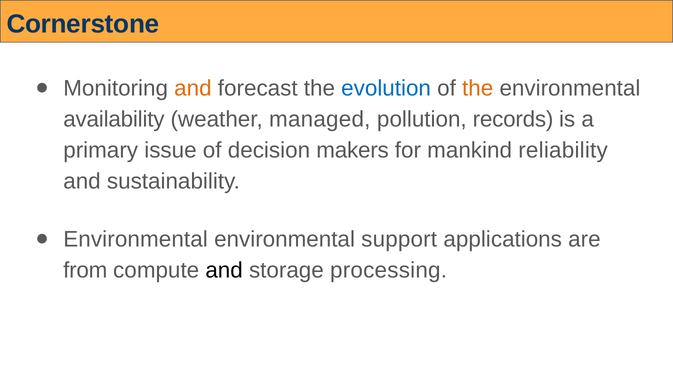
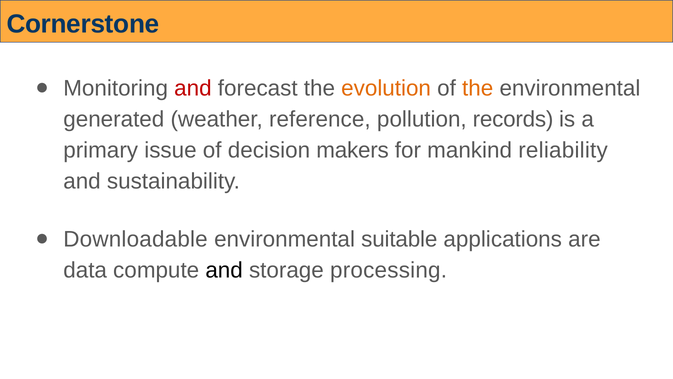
and at (193, 88) colour: orange -> red
evolution colour: blue -> orange
availability: availability -> generated
managed: managed -> reference
Environmental at (136, 239): Environmental -> Downloadable
support: support -> suitable
from: from -> data
